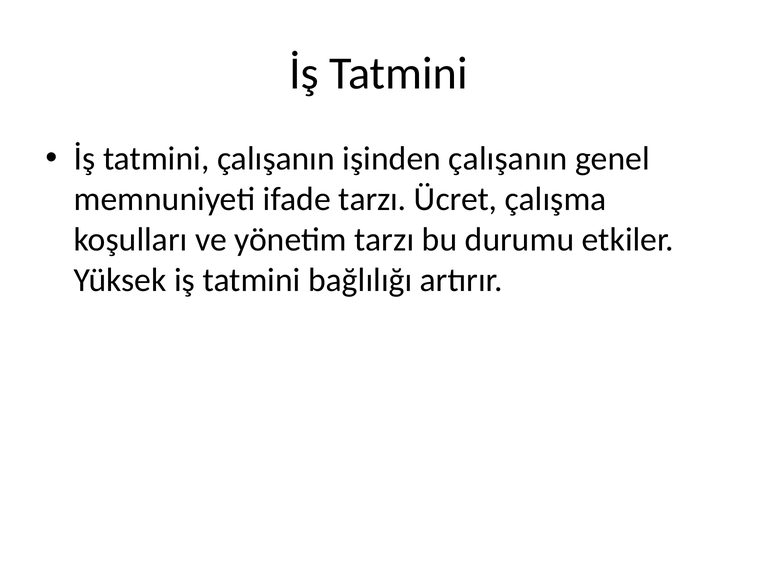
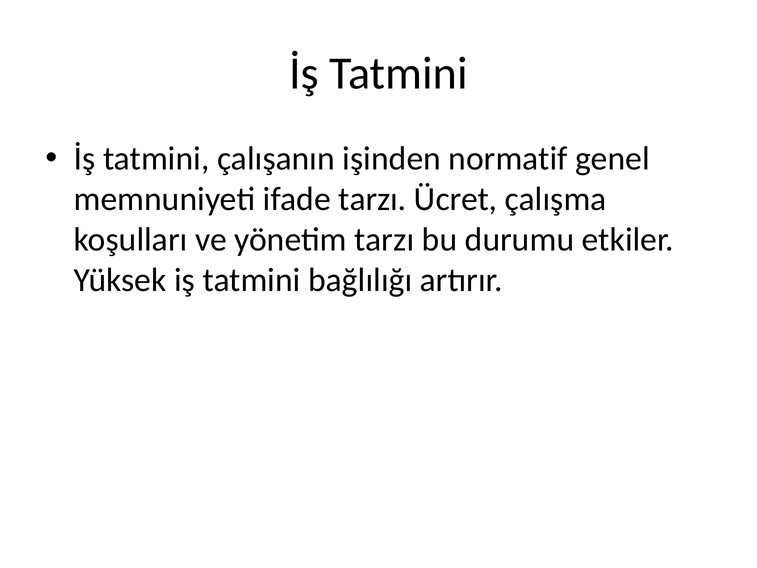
işinden çalışanın: çalışanın -> normatif
